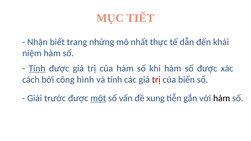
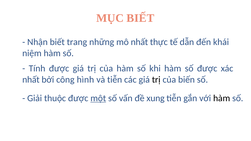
MỤC TIẾT: TIẾT -> BIẾT
Tính at (37, 68) underline: present -> none
cách at (31, 80): cách -> nhất
và tính: tính -> tiễn
trị at (156, 80) colour: red -> black
trước: trước -> thuộc
